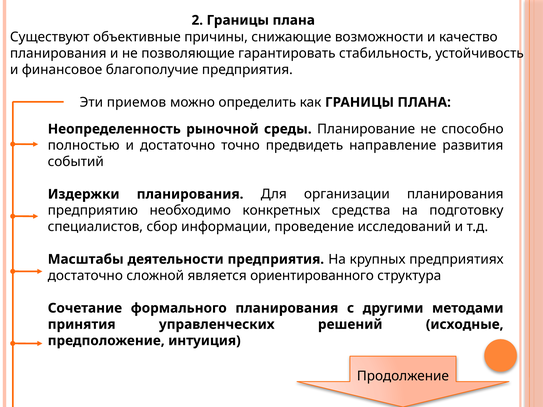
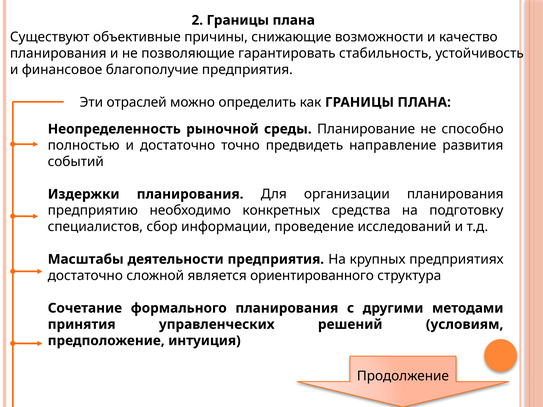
приемов: приемов -> отраслей
исходные: исходные -> условиям
